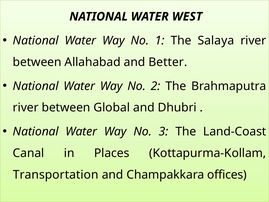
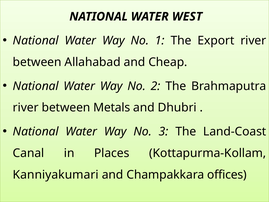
Salaya: Salaya -> Export
Better: Better -> Cheap
Global: Global -> Metals
Transportation: Transportation -> Kanniyakumari
